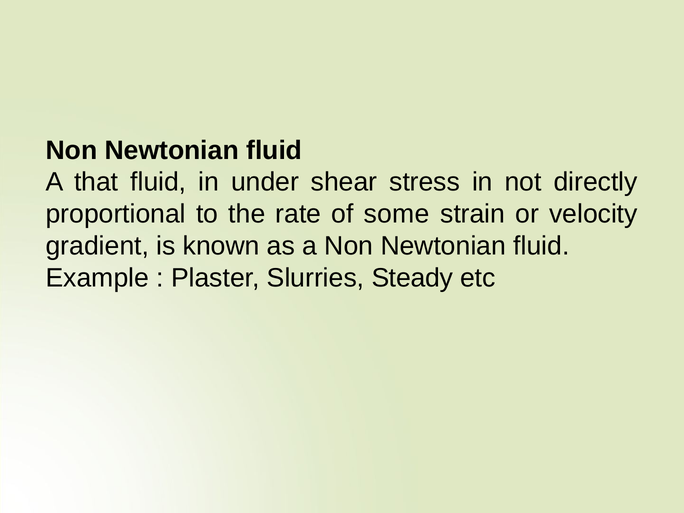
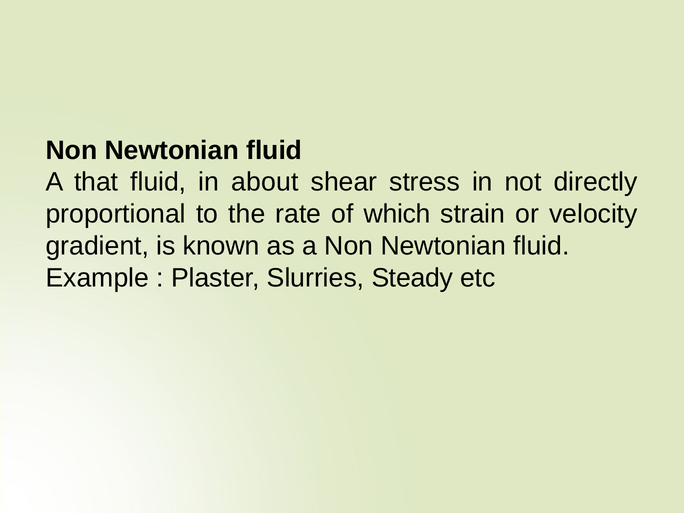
under: under -> about
some: some -> which
